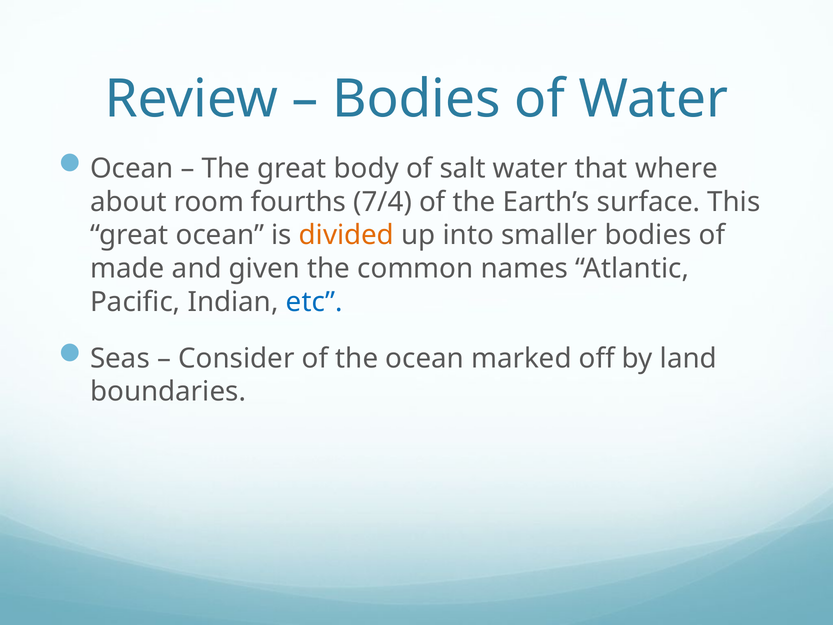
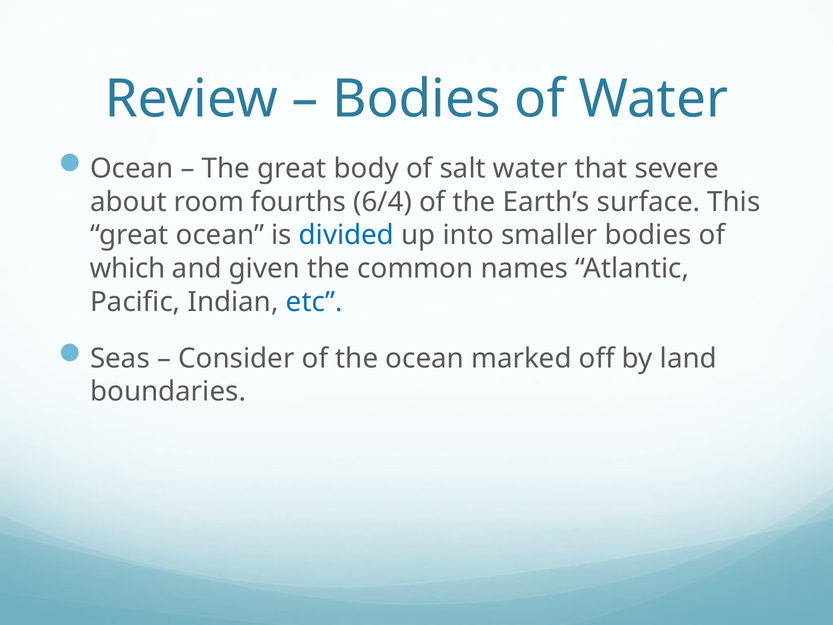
where: where -> severe
7/4: 7/4 -> 6/4
divided colour: orange -> blue
made: made -> which
